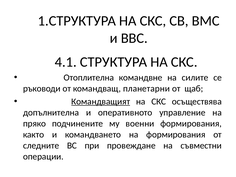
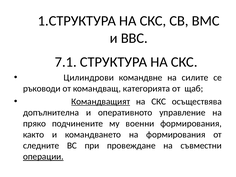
4.1: 4.1 -> 7.1
Отоплителна: Отоплителна -> Цилиндрови
планетарни: планетарни -> категорията
операции underline: none -> present
